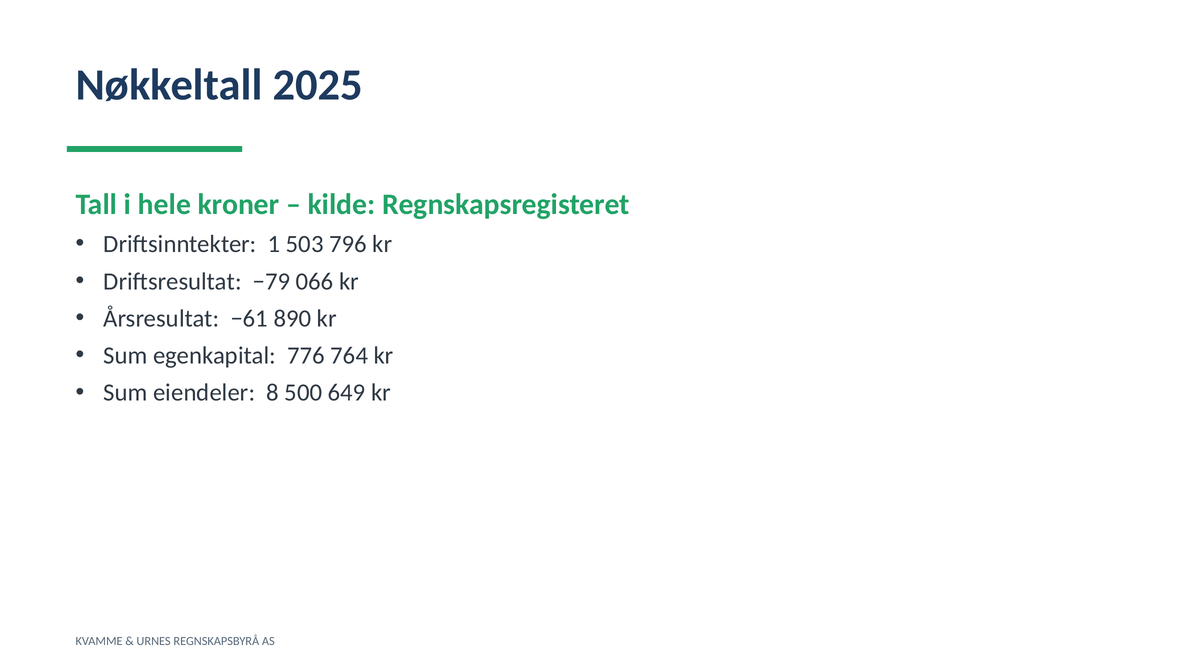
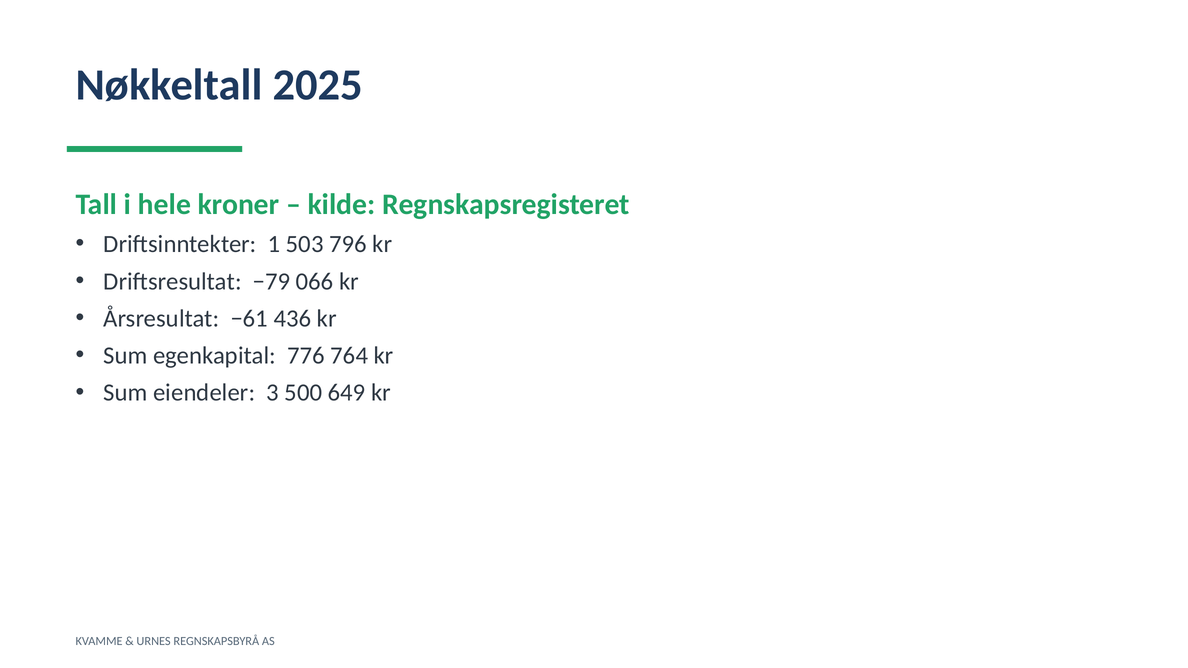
890: 890 -> 436
8: 8 -> 3
